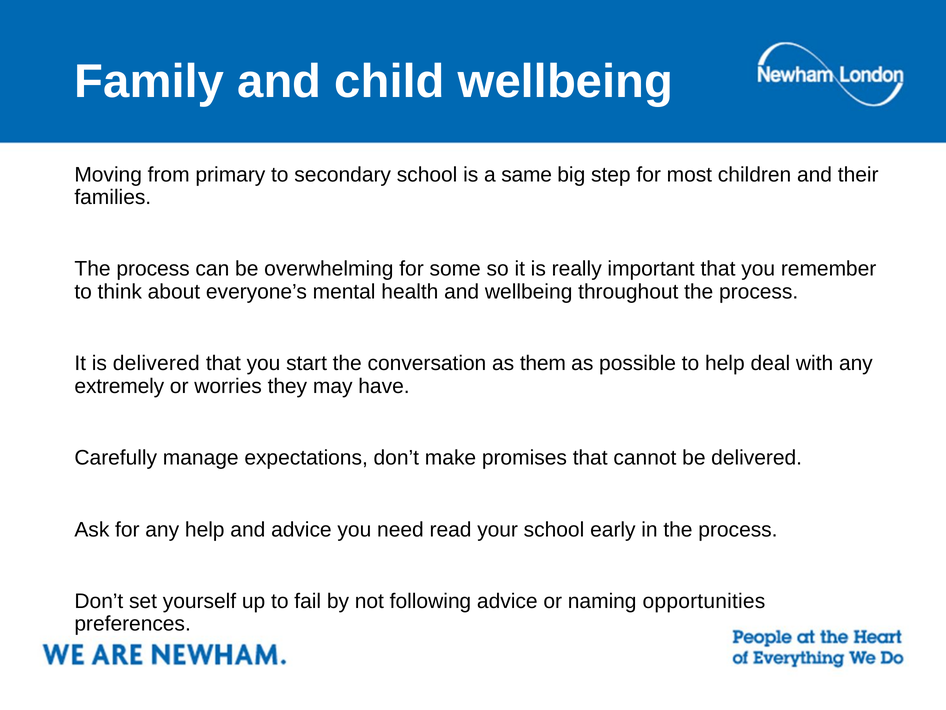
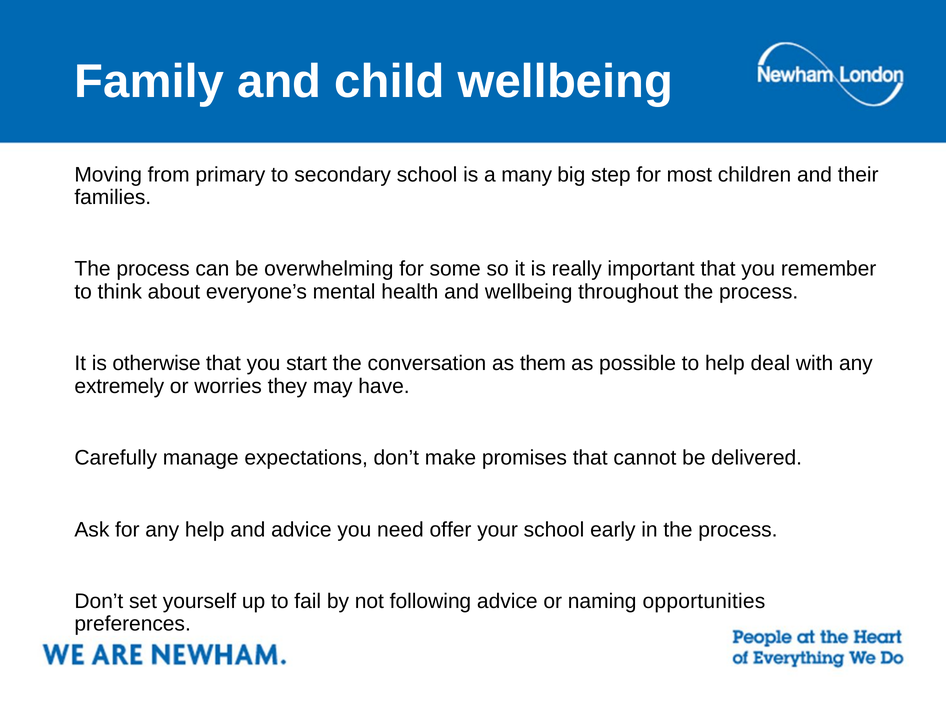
same: same -> many
is delivered: delivered -> otherwise
read: read -> offer
